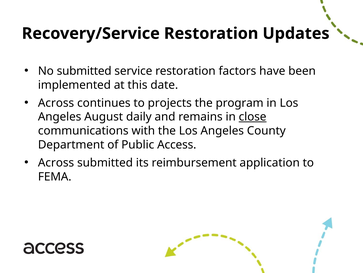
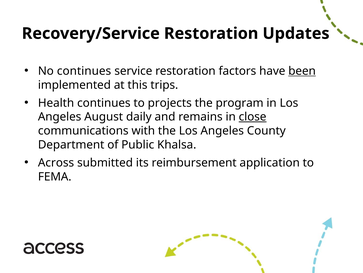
No submitted: submitted -> continues
been underline: none -> present
date: date -> trips
Across at (56, 103): Across -> Health
Access: Access -> Khalsa
